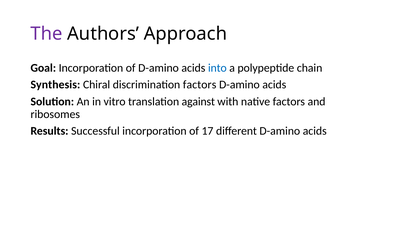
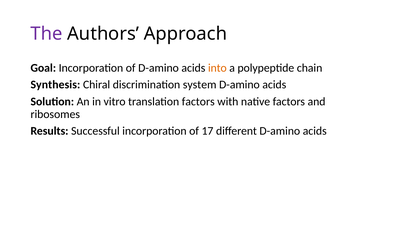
into colour: blue -> orange
discrimination factors: factors -> system
translation against: against -> factors
